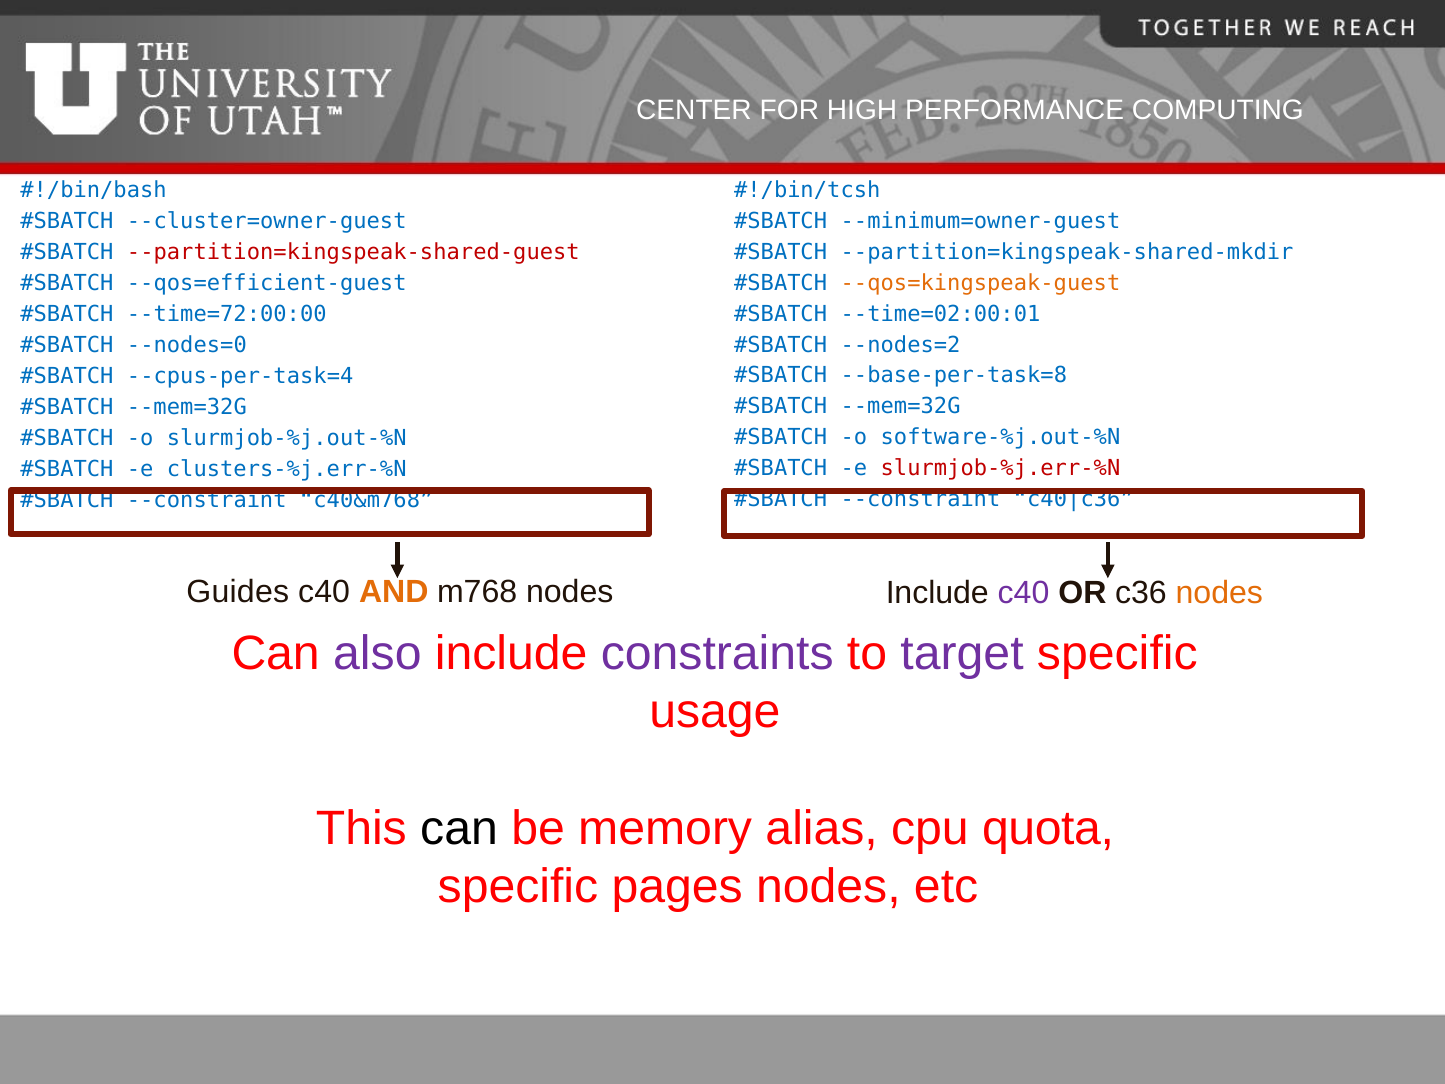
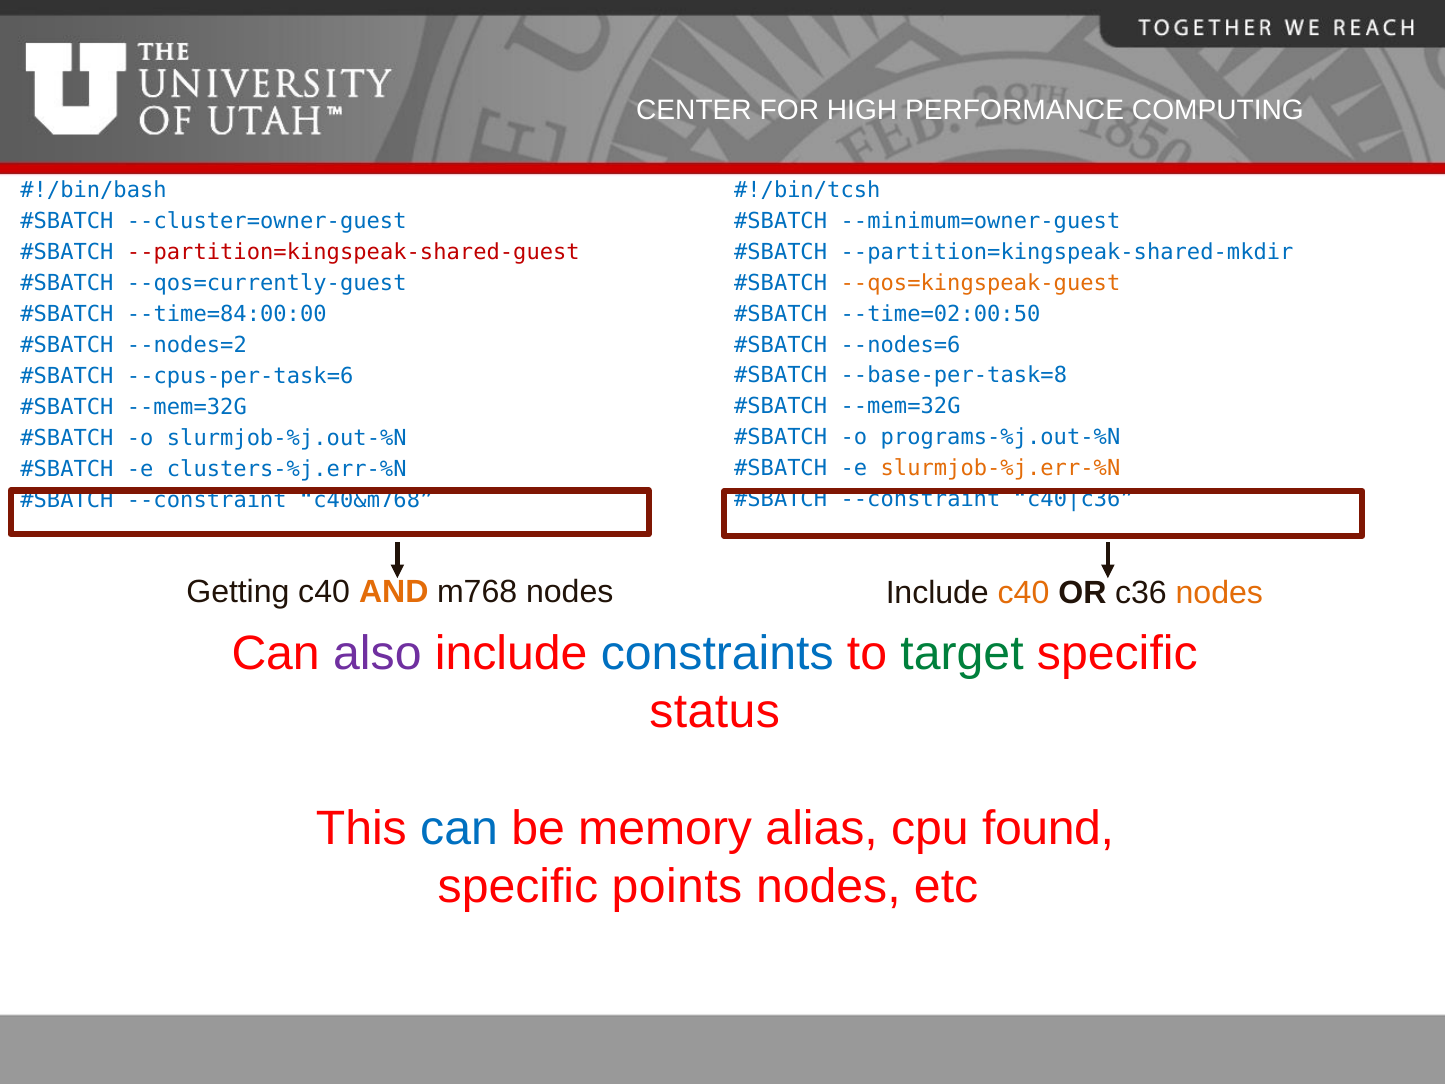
--qos=efficient-guest: --qos=efficient-guest -> --qos=currently-guest
--time=02:00:01: --time=02:00:01 -> --time=02:00:50
--time=72:00:00: --time=72:00:00 -> --time=84:00:00
--nodes=2: --nodes=2 -> --nodes=6
--nodes=0: --nodes=0 -> --nodes=2
--cpus-per-task=4: --cpus-per-task=4 -> --cpus-per-task=6
software-%j.out-%N: software-%j.out-%N -> programs-%j.out-%N
slurmjob-%j.err-%N colour: red -> orange
Guides: Guides -> Getting
c40 at (1024, 593) colour: purple -> orange
constraints colour: purple -> blue
target colour: purple -> green
usage: usage -> status
can at (459, 829) colour: black -> blue
quota: quota -> found
pages: pages -> points
